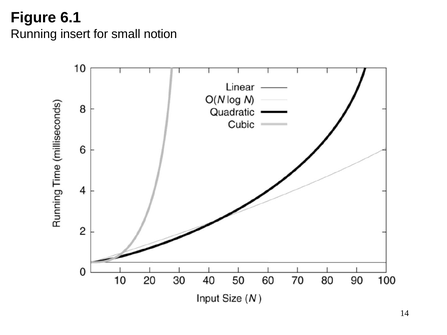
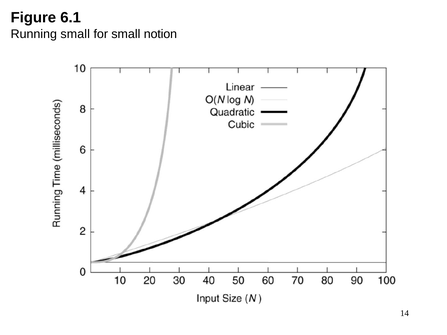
Running insert: insert -> small
